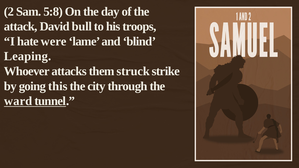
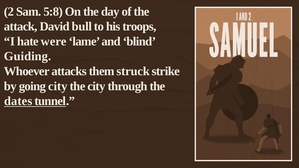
Leaping: Leaping -> Guiding
going this: this -> city
ward: ward -> dates
